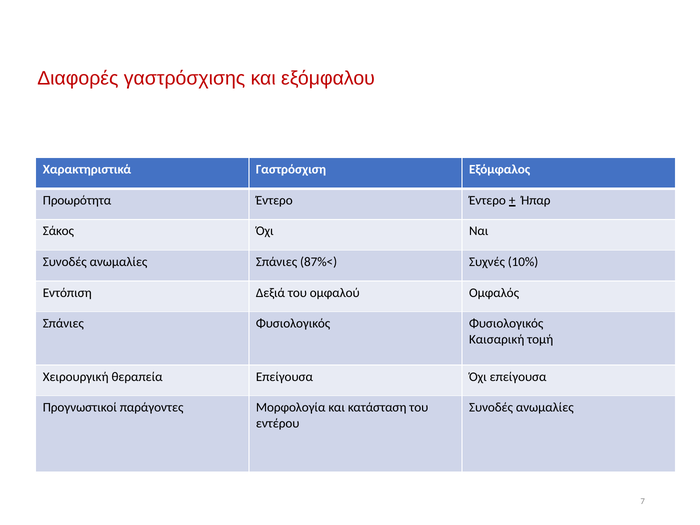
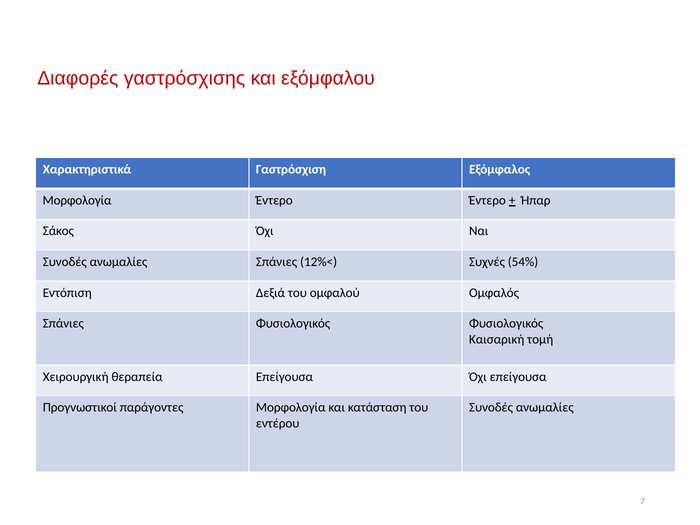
Προωρότητα at (77, 200): Προωρότητα -> Μορφολογία
87%<: 87%< -> 12%<
10%: 10% -> 54%
